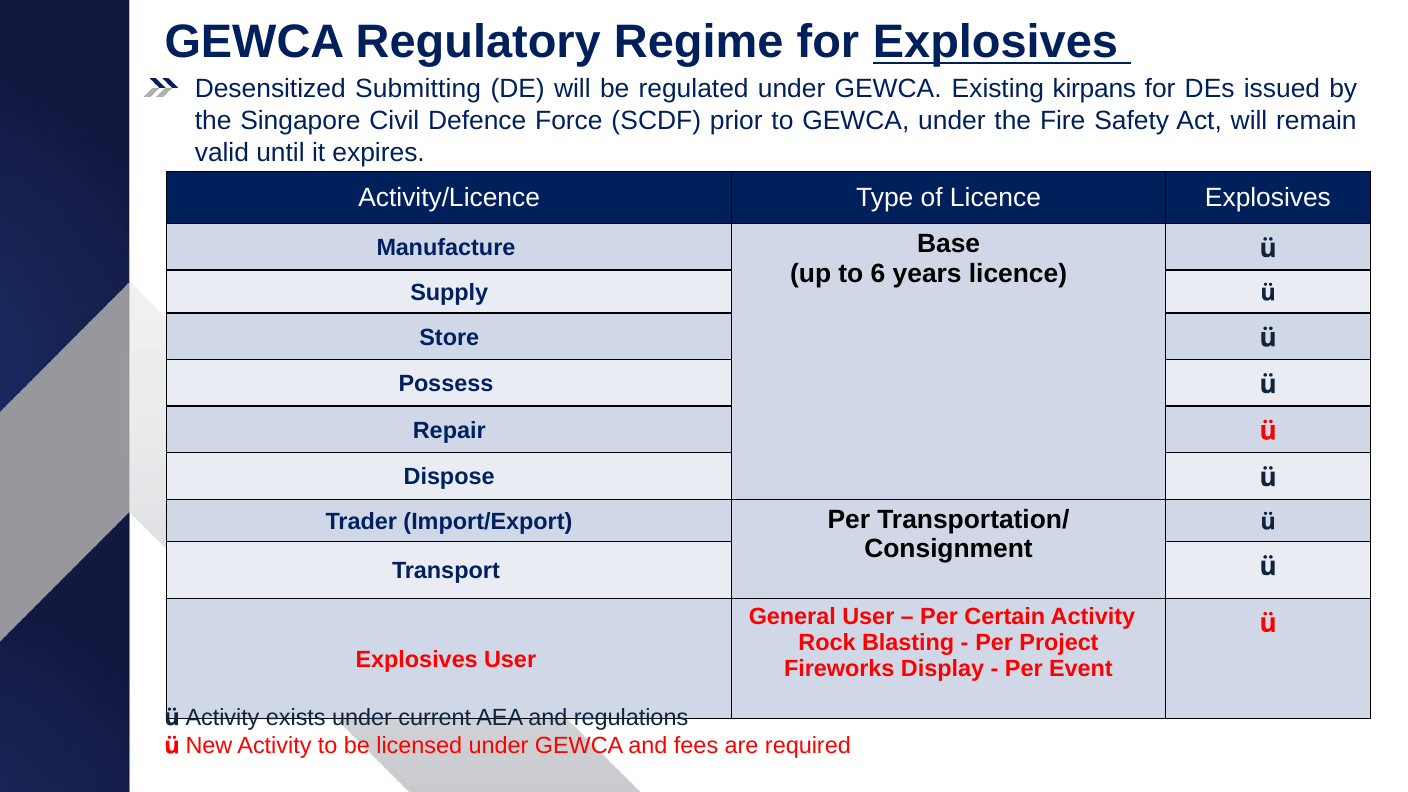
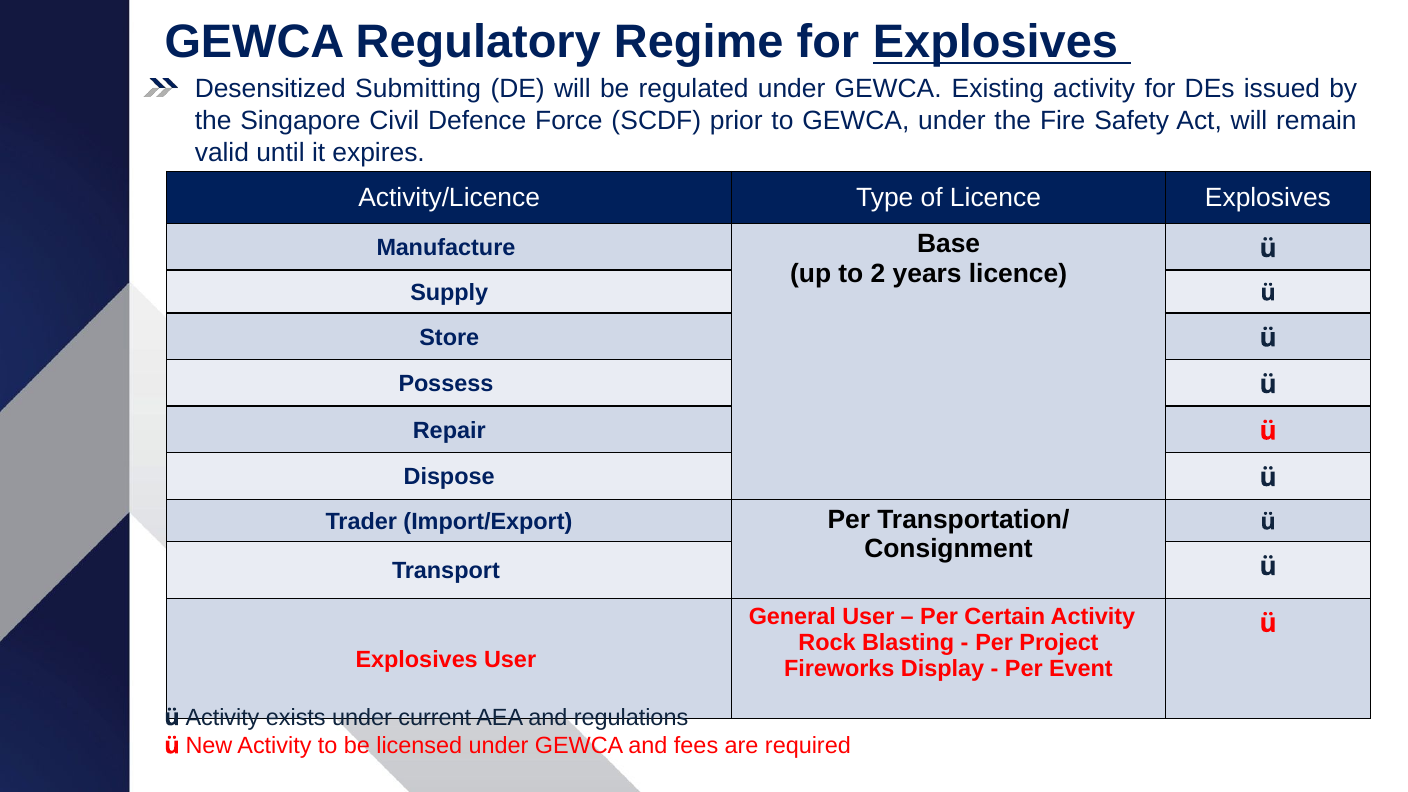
Existing kirpans: kirpans -> activity
6: 6 -> 2
